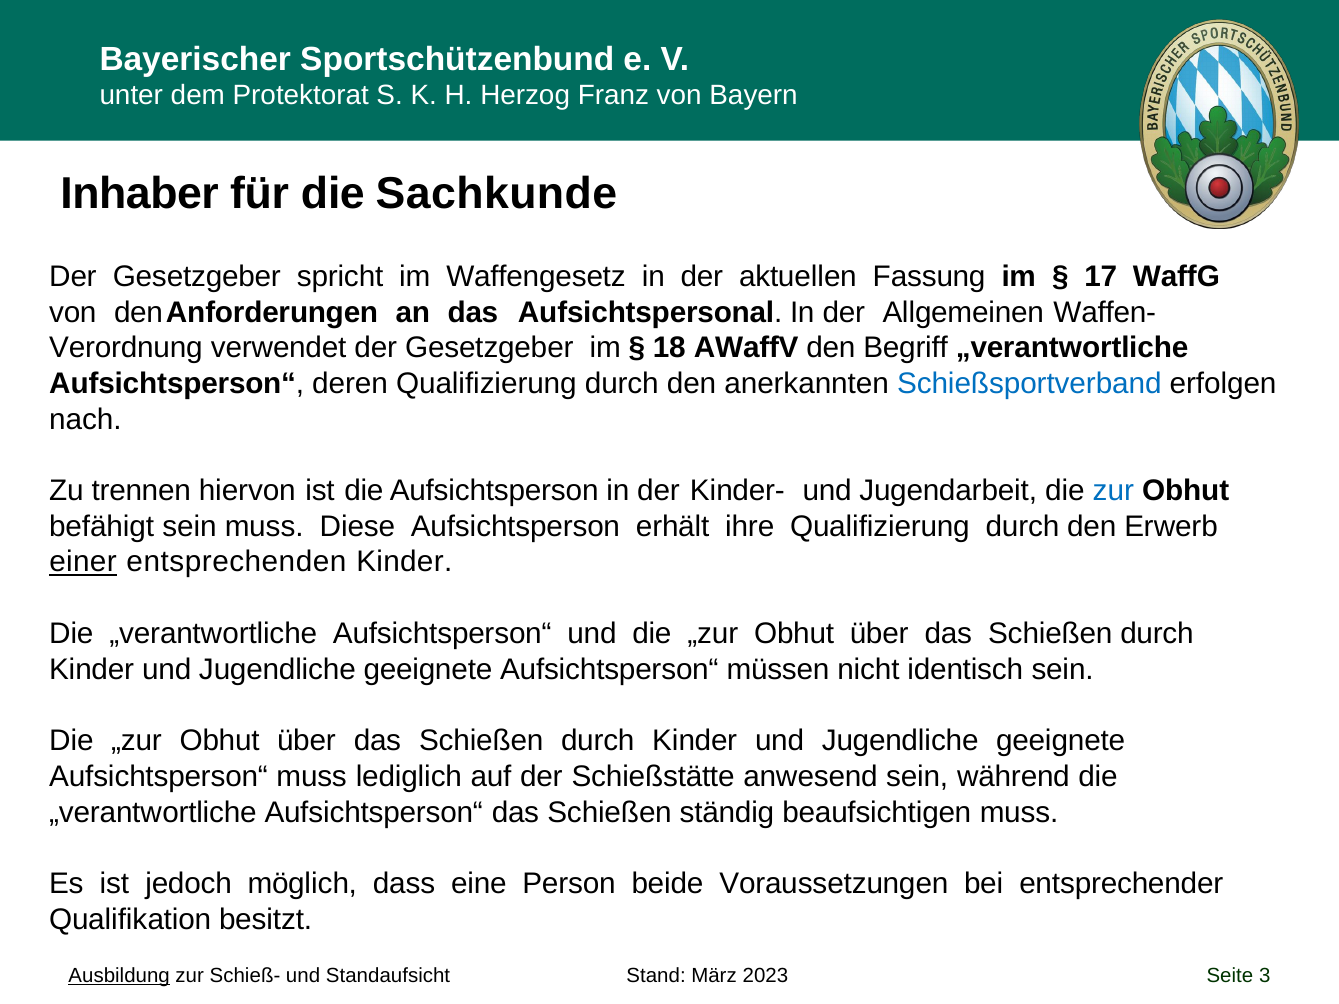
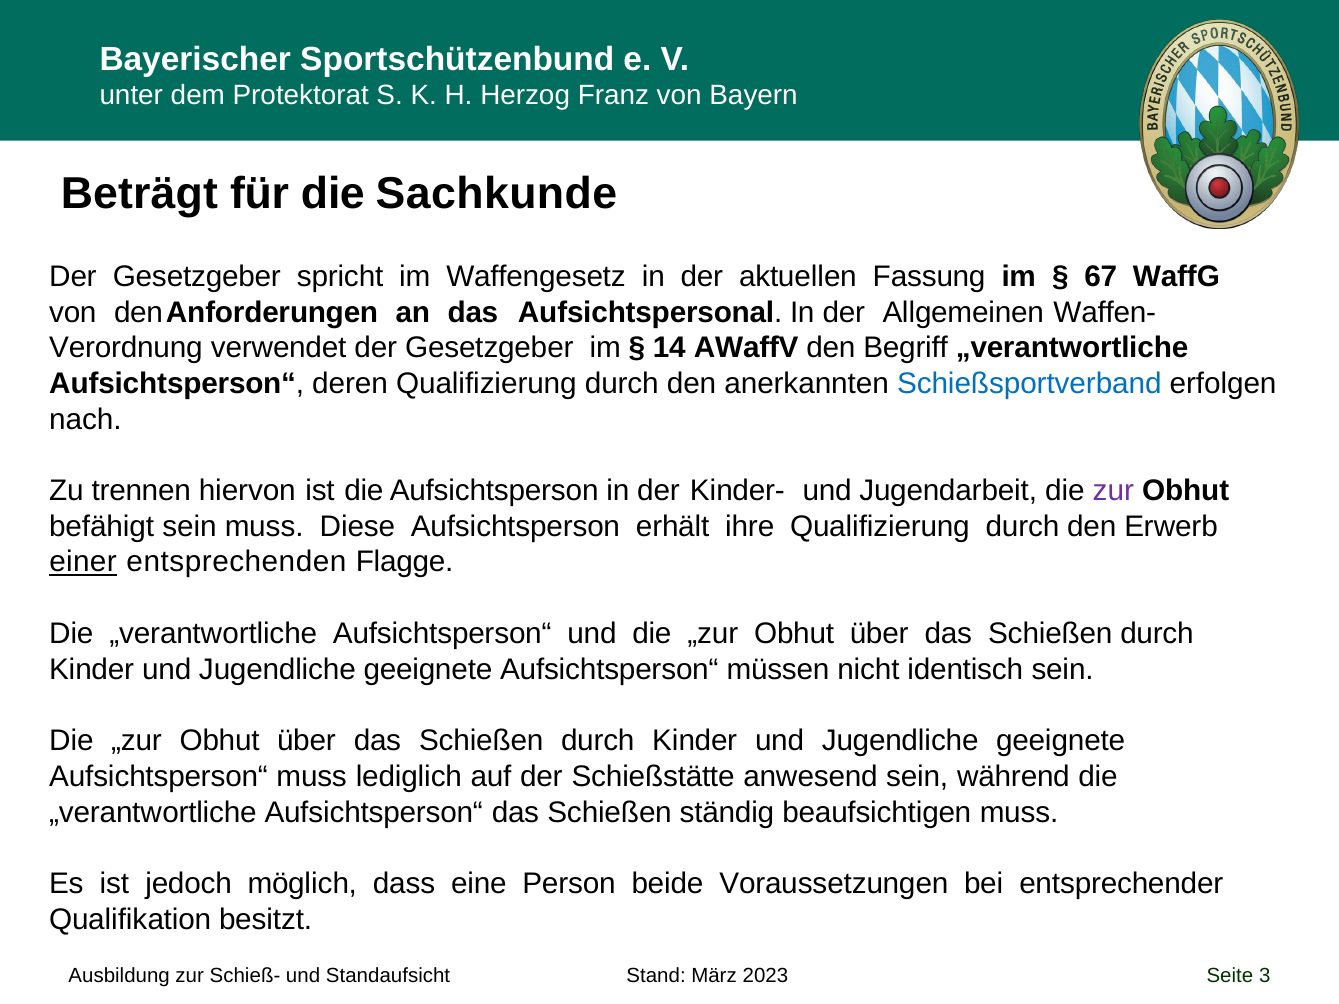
Inhaber: Inhaber -> Beträgt
17: 17 -> 67
18: 18 -> 14
zur at (1113, 491) colour: blue -> purple
entsprechenden Kinder: Kinder -> Flagge
Ausbildung underline: present -> none
